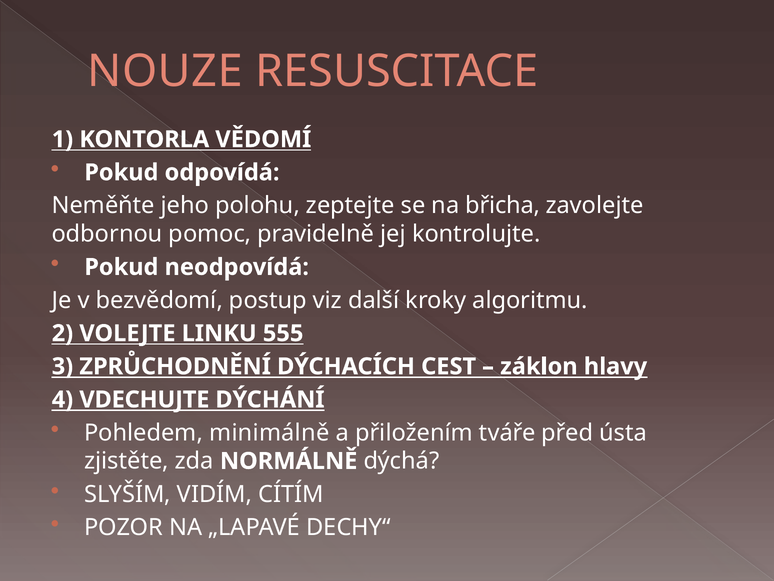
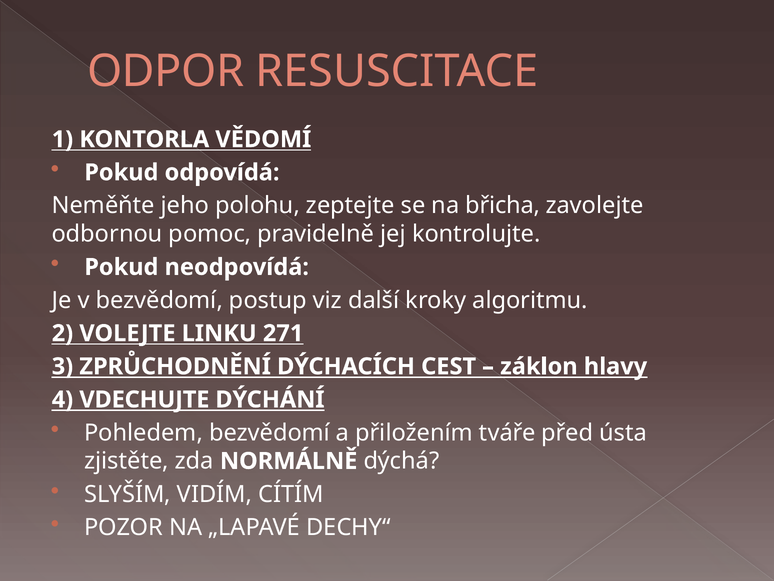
NOUZE: NOUZE -> ODPOR
555: 555 -> 271
Pohledem minimálně: minimálně -> bezvědomí
